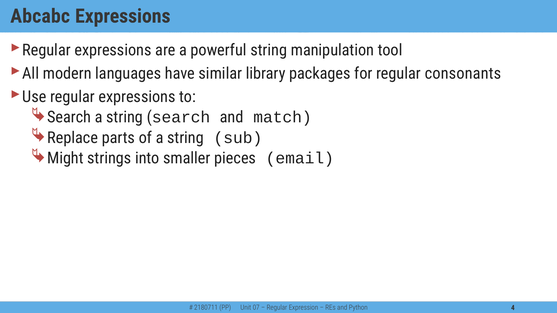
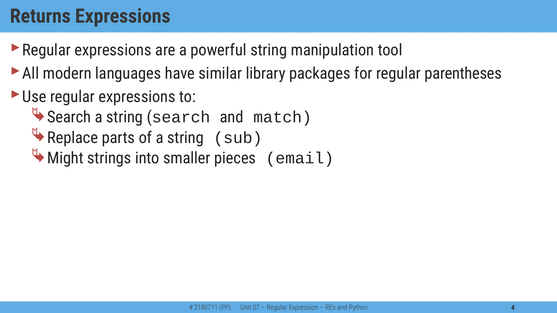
Abcabc: Abcabc -> Returns
consonants: consonants -> parentheses
